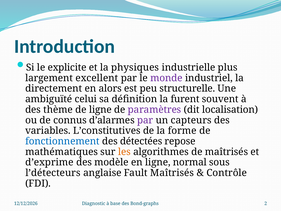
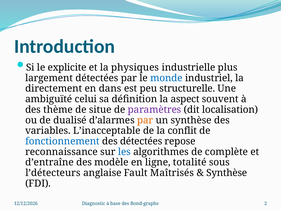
largement excellent: excellent -> détectées
monde colour: purple -> blue
alors: alors -> dans
furent: furent -> aspect
de ligne: ligne -> situe
connus: connus -> dualisé
par at (145, 120) colour: purple -> orange
un capteurs: capteurs -> synthèse
L’constitutives: L’constitutives -> L’inacceptable
forme: forme -> conflit
mathématiques: mathématiques -> reconnaissance
les colour: orange -> blue
de maîtrisés: maîtrisés -> complète
d’exprime: d’exprime -> d’entraîne
normal: normal -> totalité
Contrôle at (227, 173): Contrôle -> Synthèse
